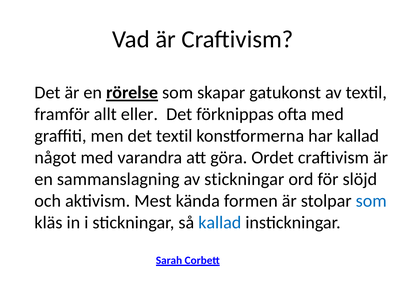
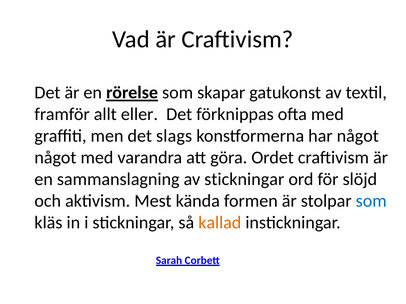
det textil: textil -> slags
har kallad: kallad -> något
kallad at (220, 223) colour: blue -> orange
